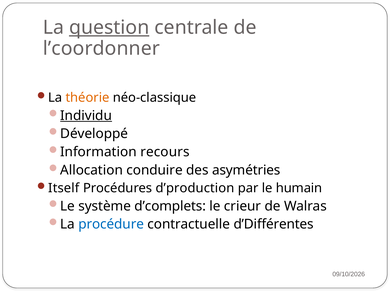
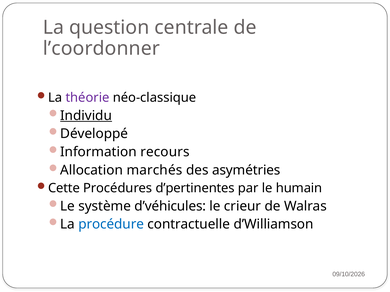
question underline: present -> none
théorie colour: orange -> purple
conduire: conduire -> marchés
Itself: Itself -> Cette
d’production: d’production -> d’pertinentes
d’complets: d’complets -> d’véhicules
d’Différentes: d’Différentes -> d’Williamson
